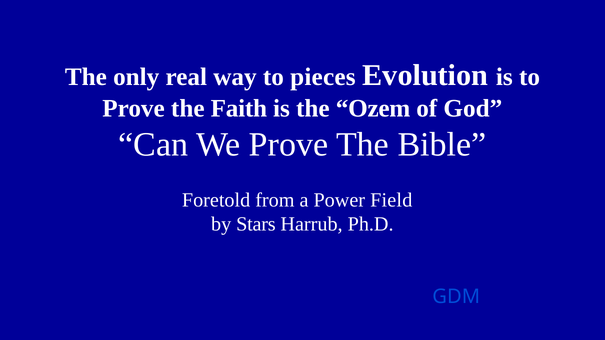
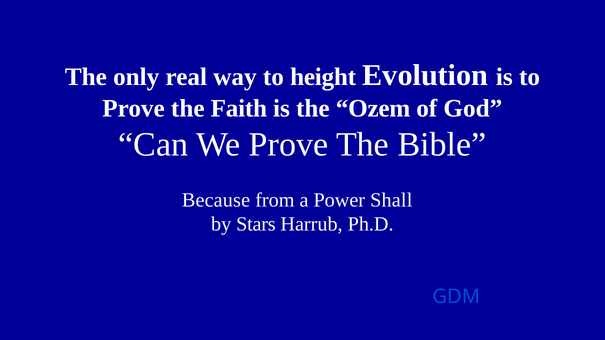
pieces: pieces -> height
Foretold: Foretold -> Because
Field: Field -> Shall
